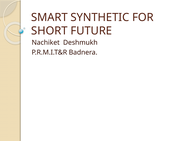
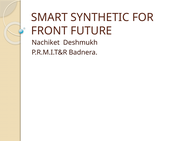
SHORT: SHORT -> FRONT
